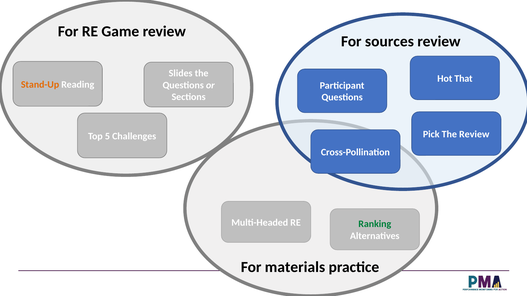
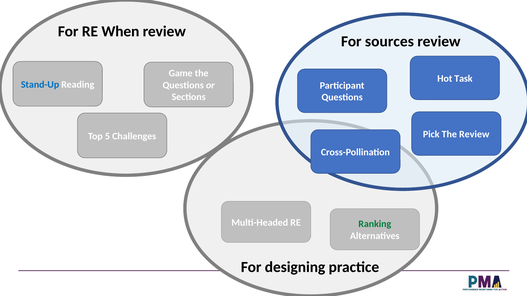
Game: Game -> When
Slides: Slides -> Game
That: That -> Task
Stand-Up colour: orange -> blue
materials: materials -> designing
